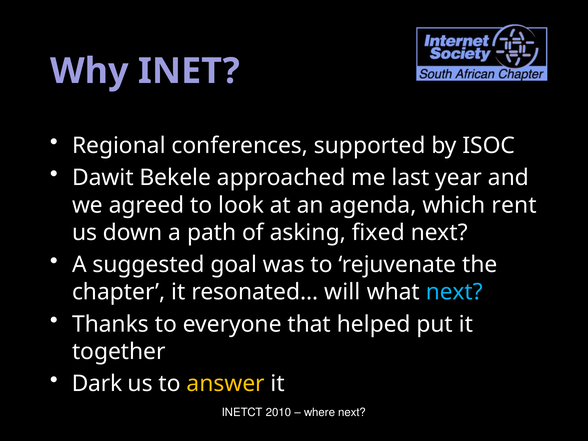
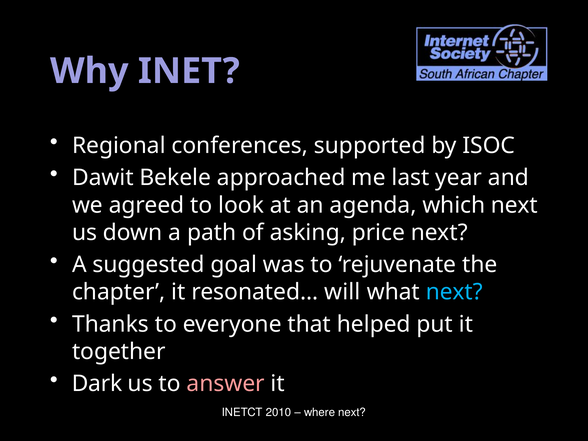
which rent: rent -> next
fixed: fixed -> price
answer colour: yellow -> pink
